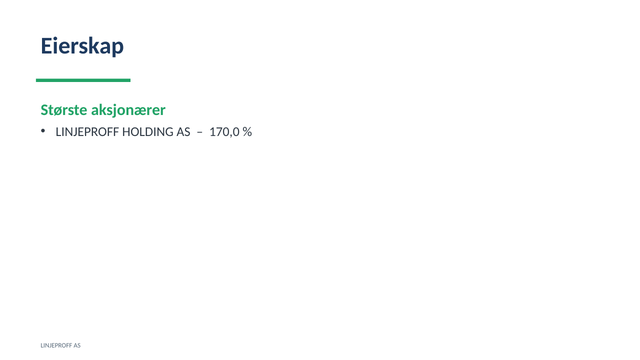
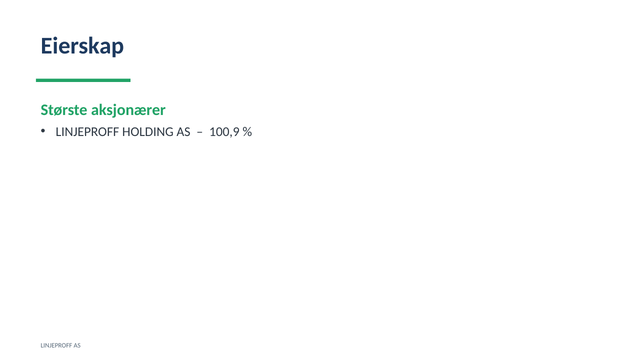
170,0: 170,0 -> 100,9
